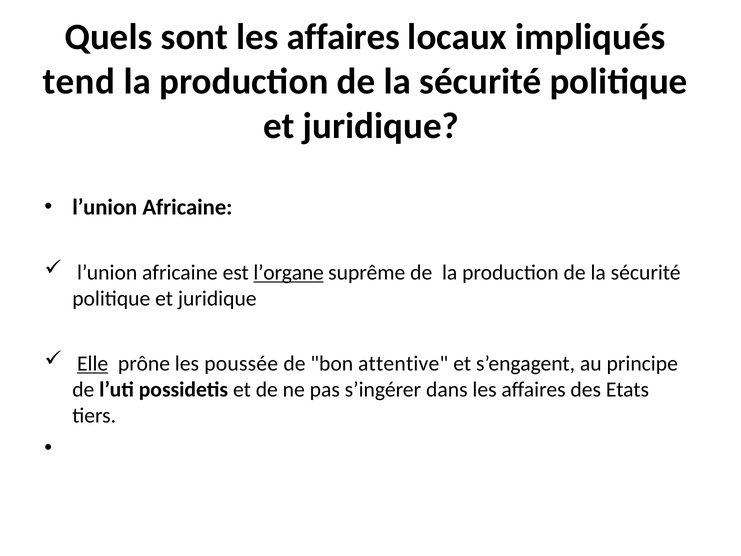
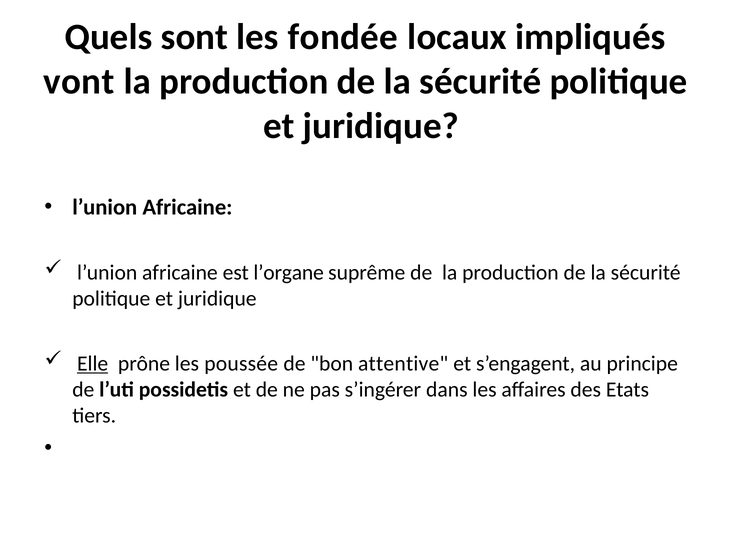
sont les affaires: affaires -> fondée
tend: tend -> vont
l’organe underline: present -> none
